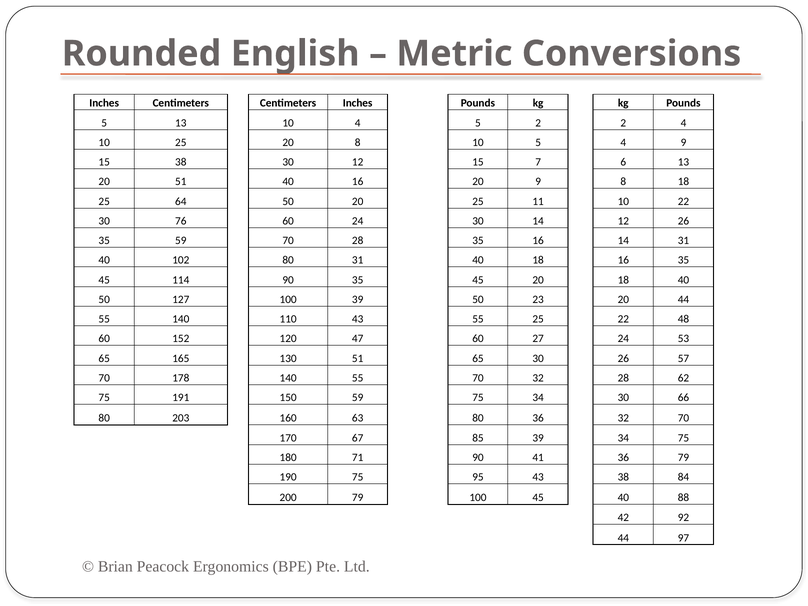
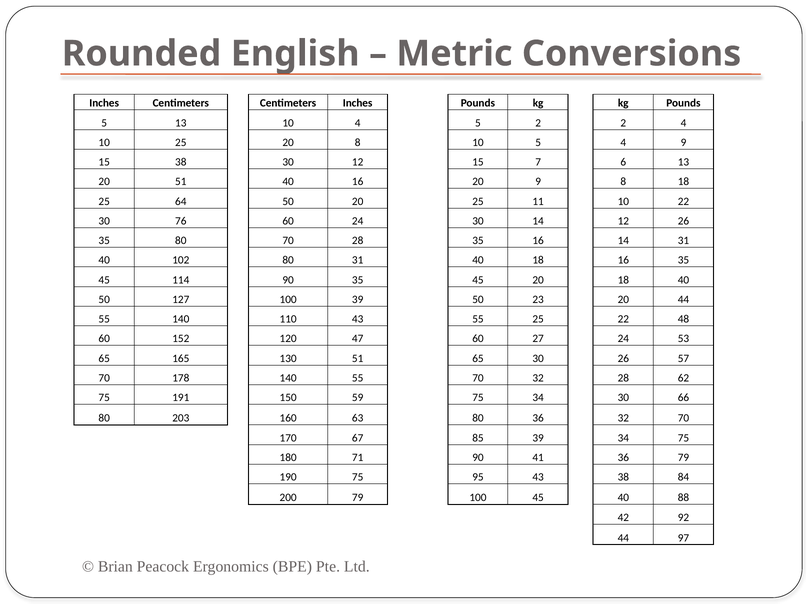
35 59: 59 -> 80
